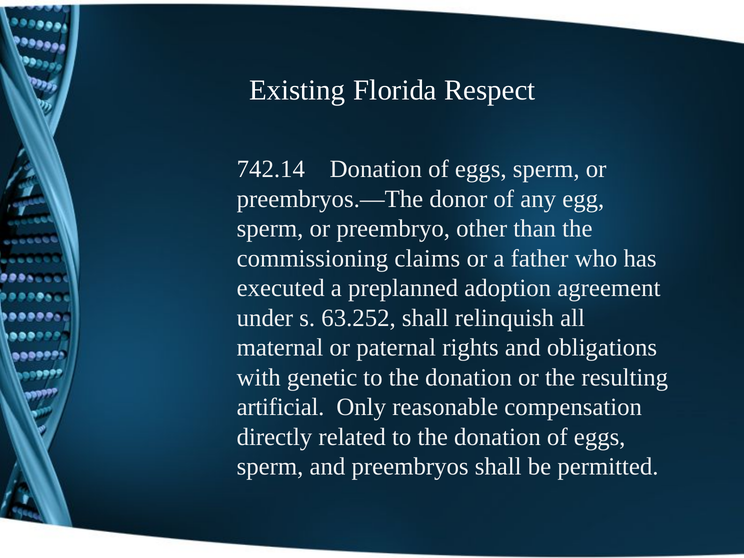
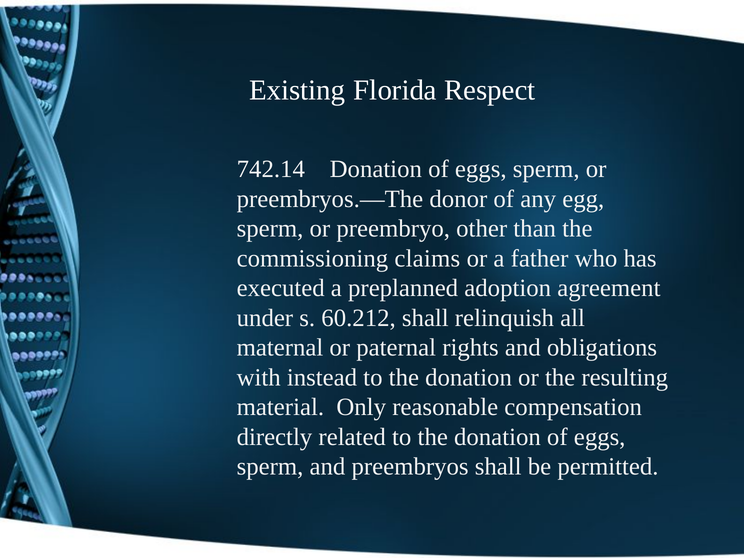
63.252: 63.252 -> 60.212
genetic: genetic -> instead
artificial: artificial -> material
